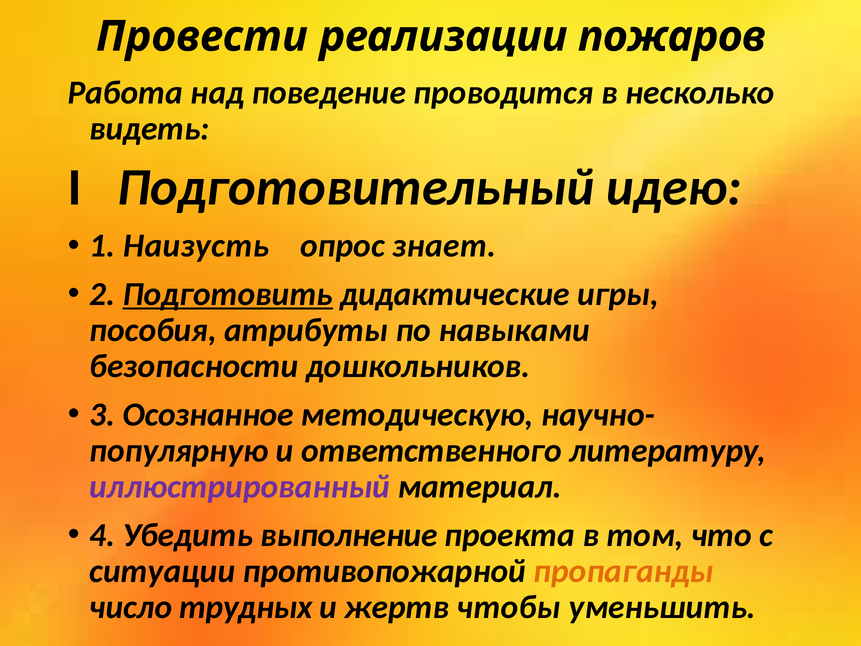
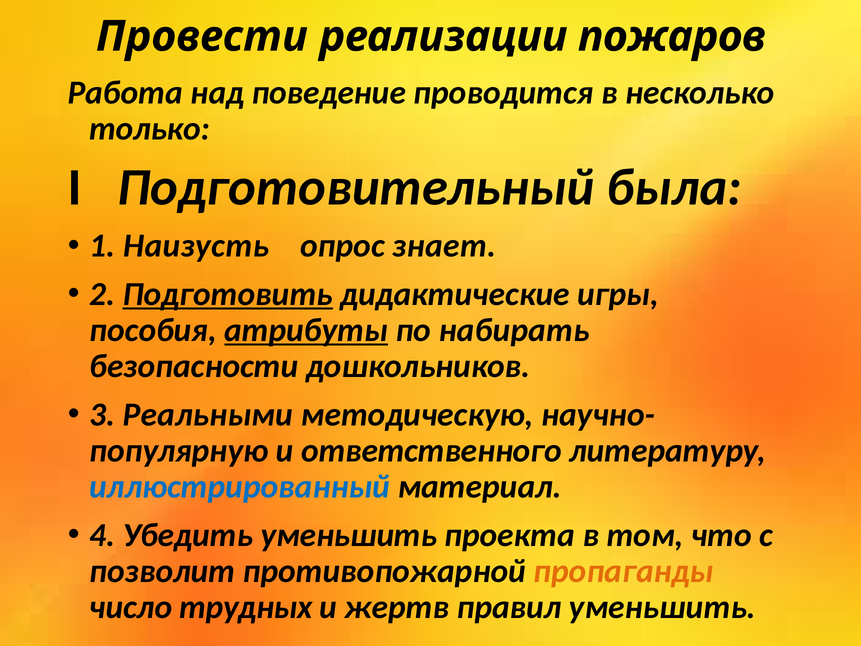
видеть: видеть -> только
идею: идею -> была
атрибуты underline: none -> present
навыками: навыками -> набирать
Осознанное: Осознанное -> Реальными
иллюстрированный colour: purple -> blue
Убедить выполнение: выполнение -> уменьшить
ситуации: ситуации -> позволит
чтобы: чтобы -> правил
